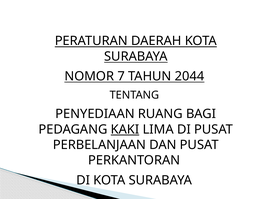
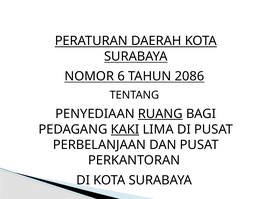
7: 7 -> 6
2044: 2044 -> 2086
RUANG underline: none -> present
